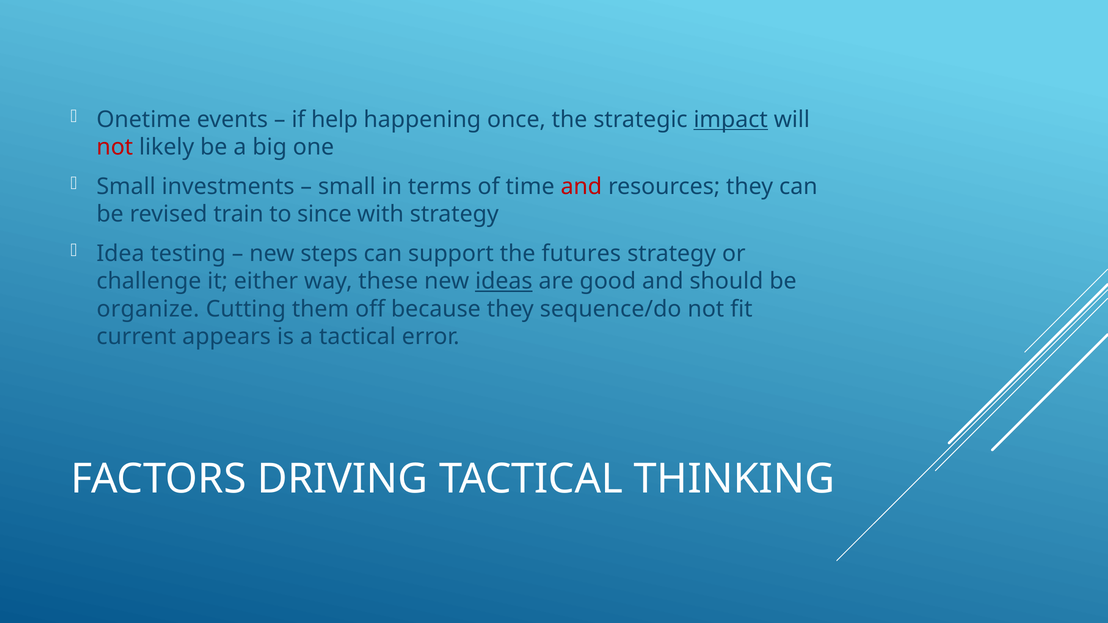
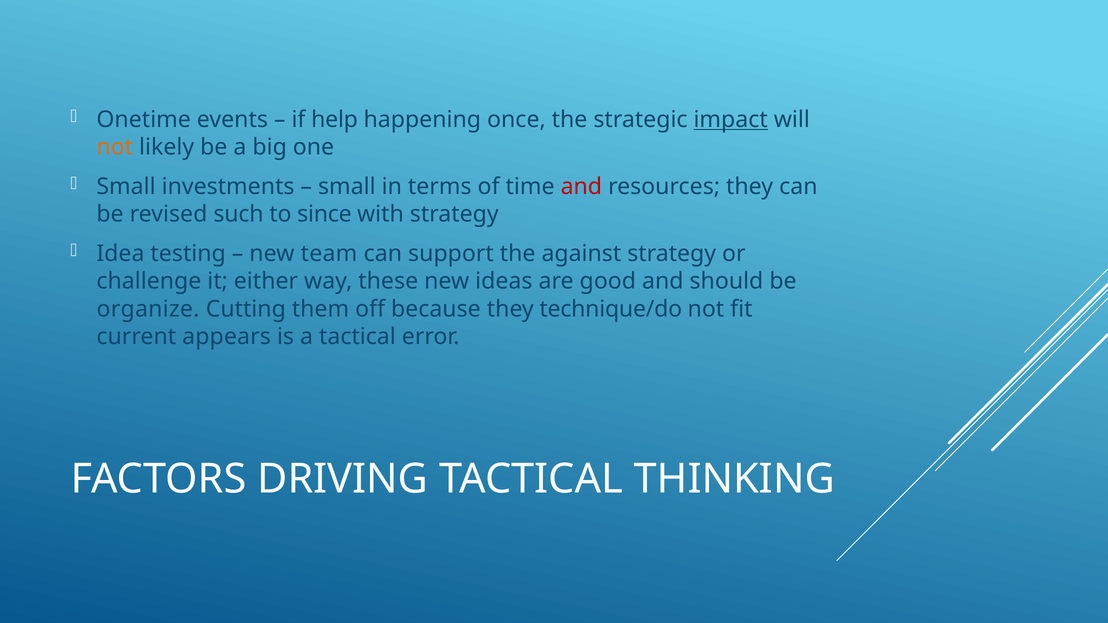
not at (115, 147) colour: red -> orange
train: train -> such
steps: steps -> team
futures: futures -> against
ideas underline: present -> none
sequence/do: sequence/do -> technique/do
